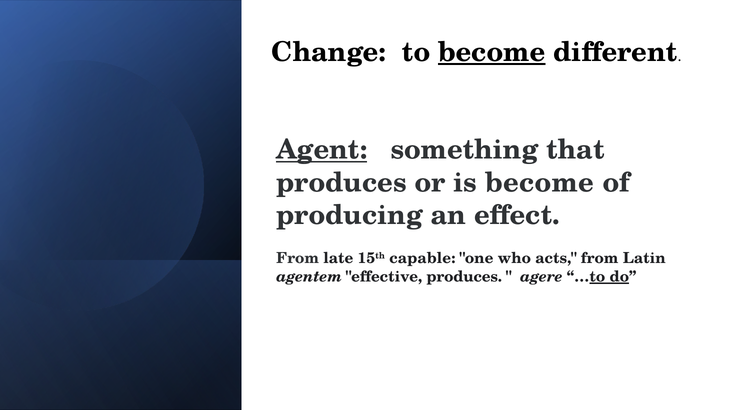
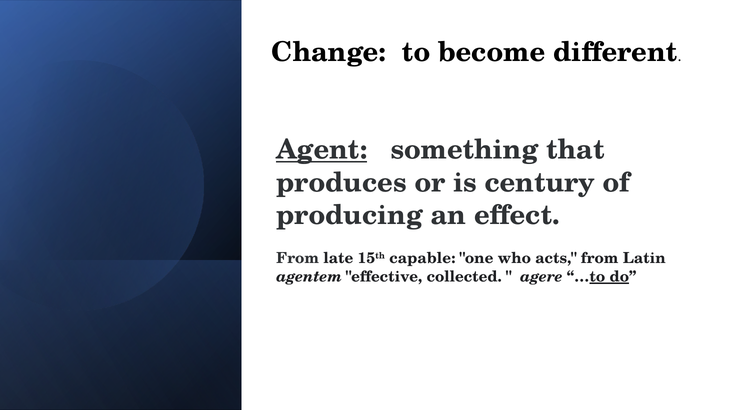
become at (492, 52) underline: present -> none
is become: become -> century
effective produces: produces -> collected
